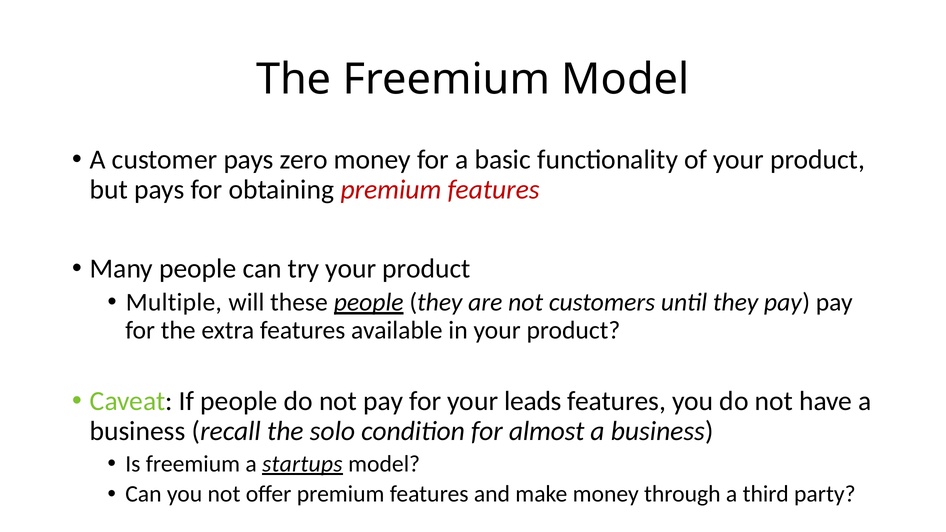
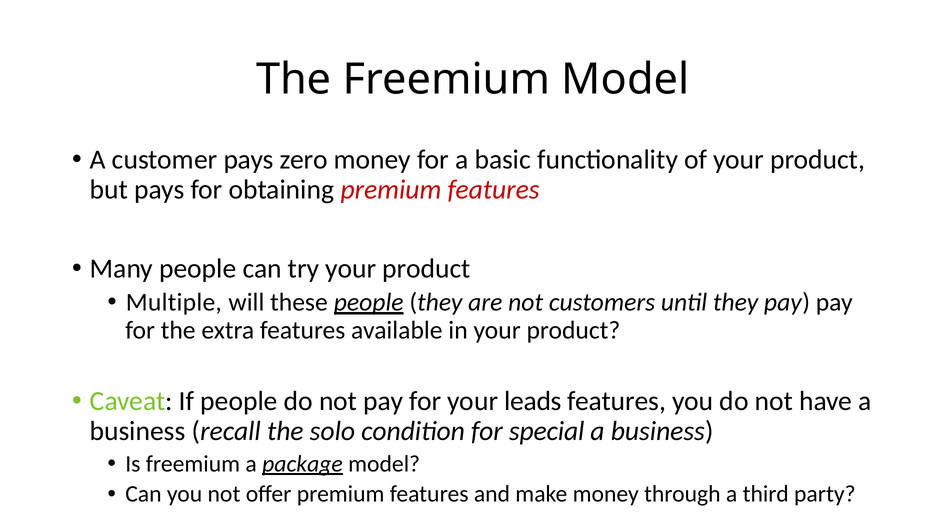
almost: almost -> special
startups: startups -> package
